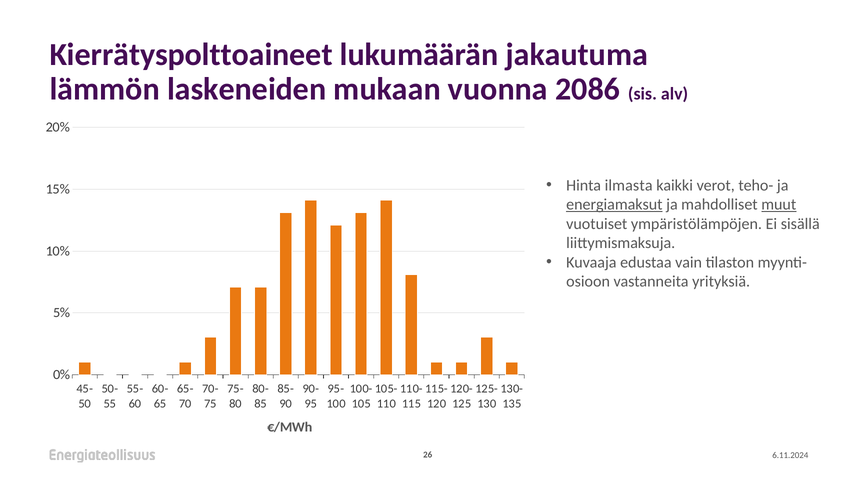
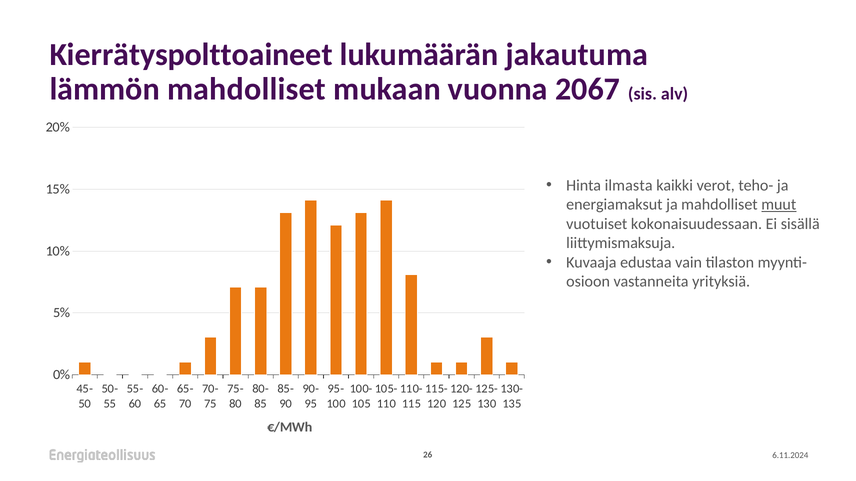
lämmön laskeneiden: laskeneiden -> mahdolliset
2086: 2086 -> 2067
energiamaksut underline: present -> none
ympäristölämpöjen: ympäristölämpöjen -> kokonaisuudessaan
